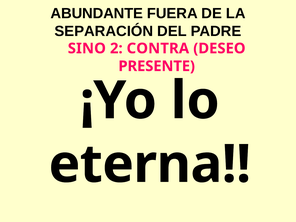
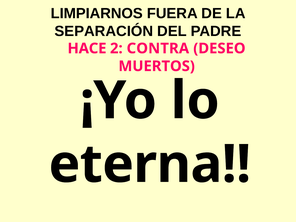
ABUNDANTE: ABUNDANTE -> LIMPIARNOS
SINO: SINO -> HACE
PRESENTE: PRESENTE -> MUERTOS
